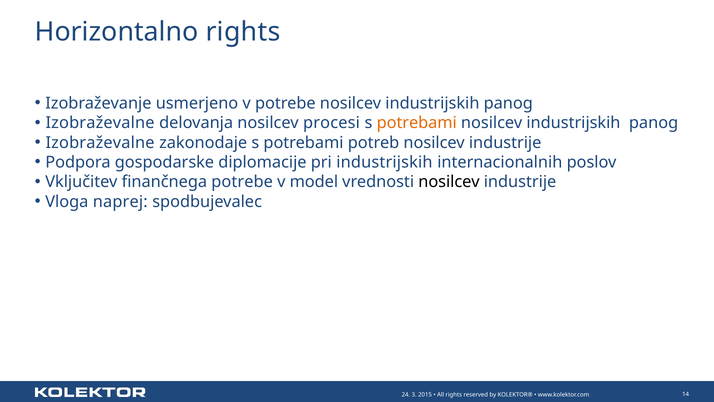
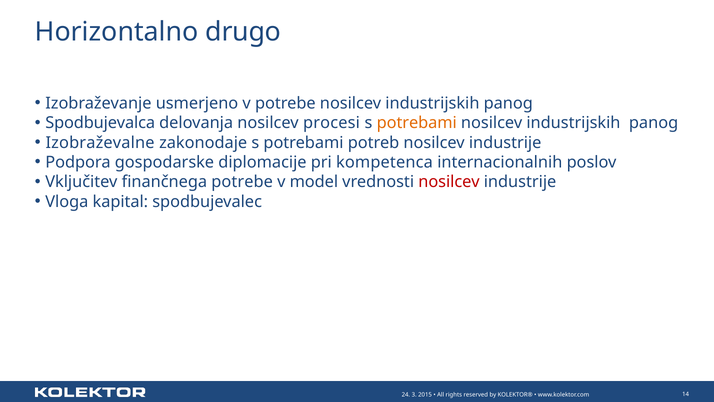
Horizontalno rights: rights -> drugo
Izobraževalne at (100, 123): Izobraževalne -> Spodbujevalca
pri industrijskih: industrijskih -> kompetenca
nosilcev at (449, 182) colour: black -> red
naprej: naprej -> kapital
